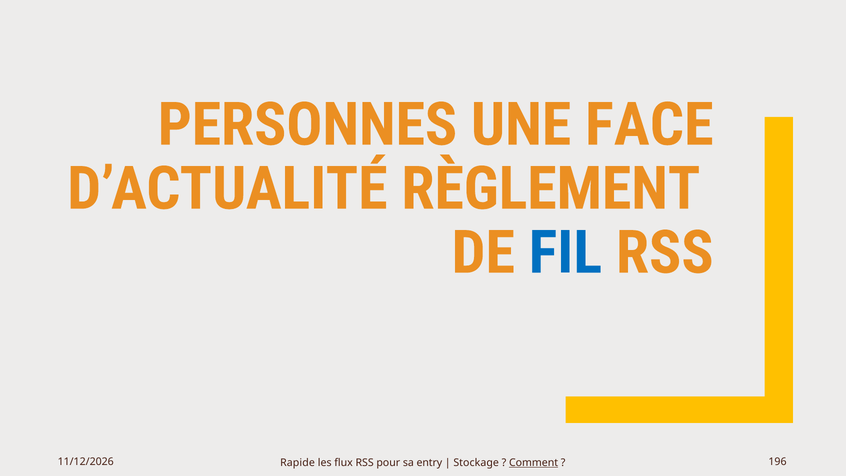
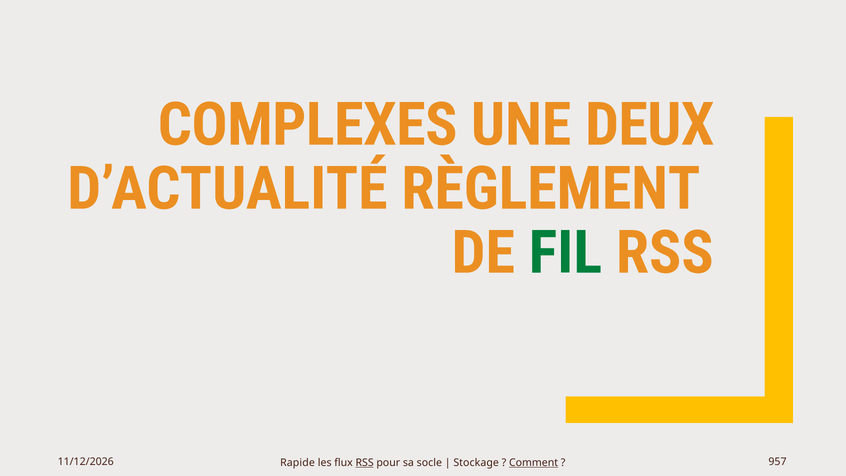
PERSONNES: PERSONNES -> COMPLEXES
FACE: FACE -> DEUX
FIL colour: blue -> green
RSS at (365, 463) underline: none -> present
entry: entry -> socle
196: 196 -> 957
